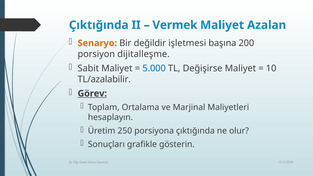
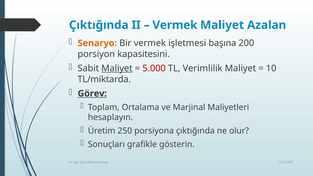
Bir değildir: değildir -> vermek
dijitalleşme: dijitalleşme -> kapasitesini
Maliyet at (117, 68) underline: none -> present
5.000 colour: blue -> red
Değişirse: Değişirse -> Verimlilik
TL/azalabilir: TL/azalabilir -> TL/miktarda
